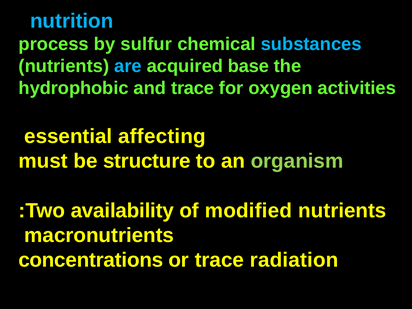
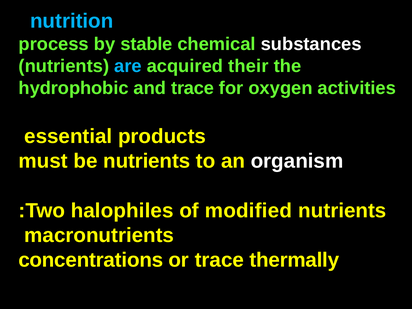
sulfur: sulfur -> stable
substances colour: light blue -> white
base: base -> their
affecting: affecting -> products
be structure: structure -> nutrients
organism colour: light green -> white
availability: availability -> halophiles
radiation: radiation -> thermally
